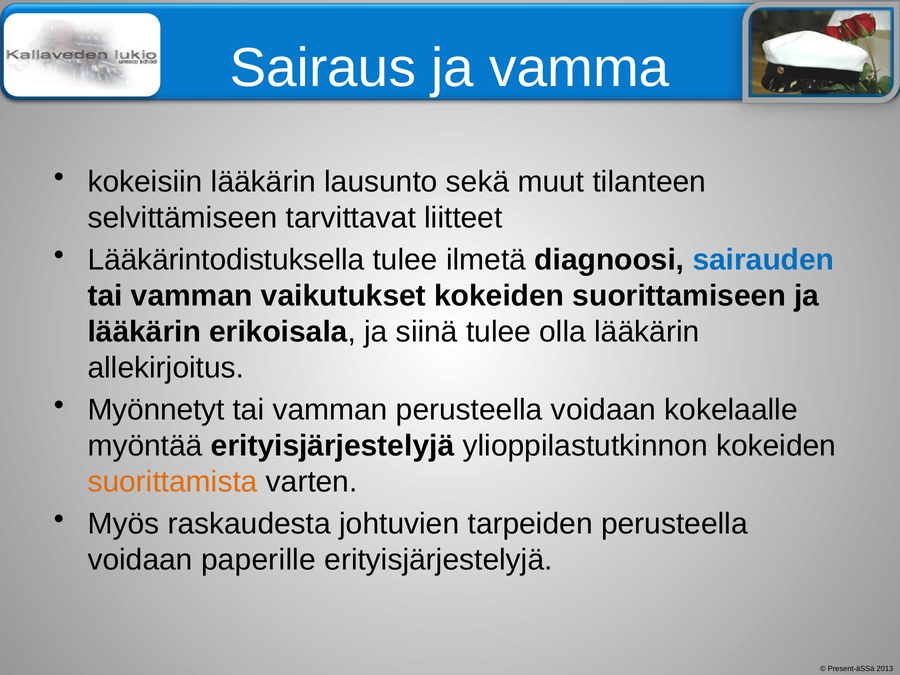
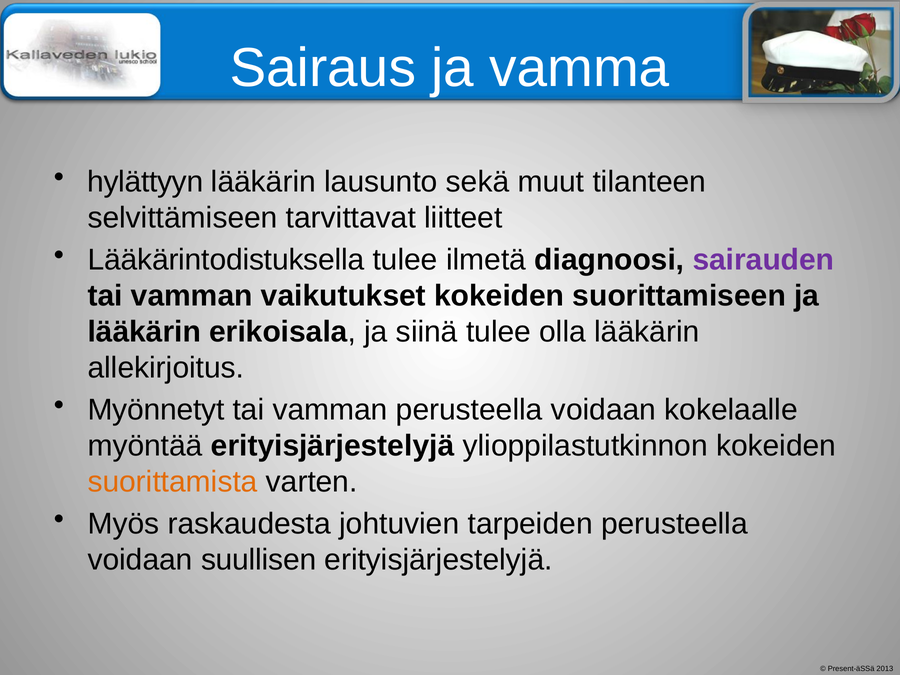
kokeisiin: kokeisiin -> hylättyyn
sairauden colour: blue -> purple
paperille: paperille -> suullisen
